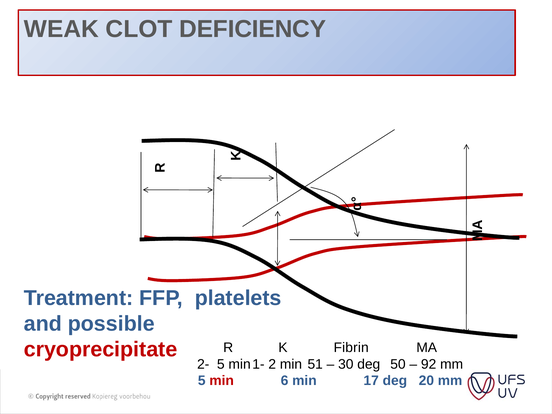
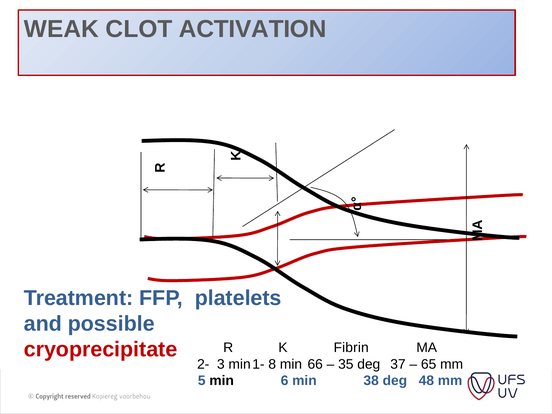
DEFICIENCY: DEFICIENCY -> ACTIVATION
2- 5: 5 -> 3
2: 2 -> 8
51: 51 -> 66
30: 30 -> 35
50: 50 -> 37
92: 92 -> 65
min at (222, 381) colour: red -> black
17: 17 -> 38
20: 20 -> 48
